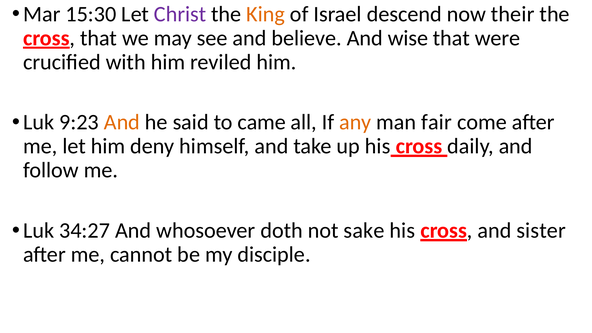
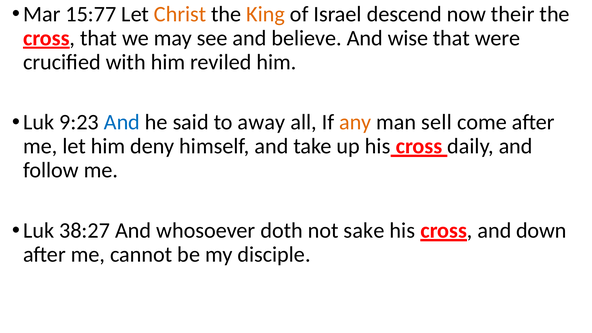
15:30: 15:30 -> 15:77
Christ colour: purple -> orange
And at (122, 122) colour: orange -> blue
came: came -> away
fair: fair -> sell
34:27: 34:27 -> 38:27
sister: sister -> down
